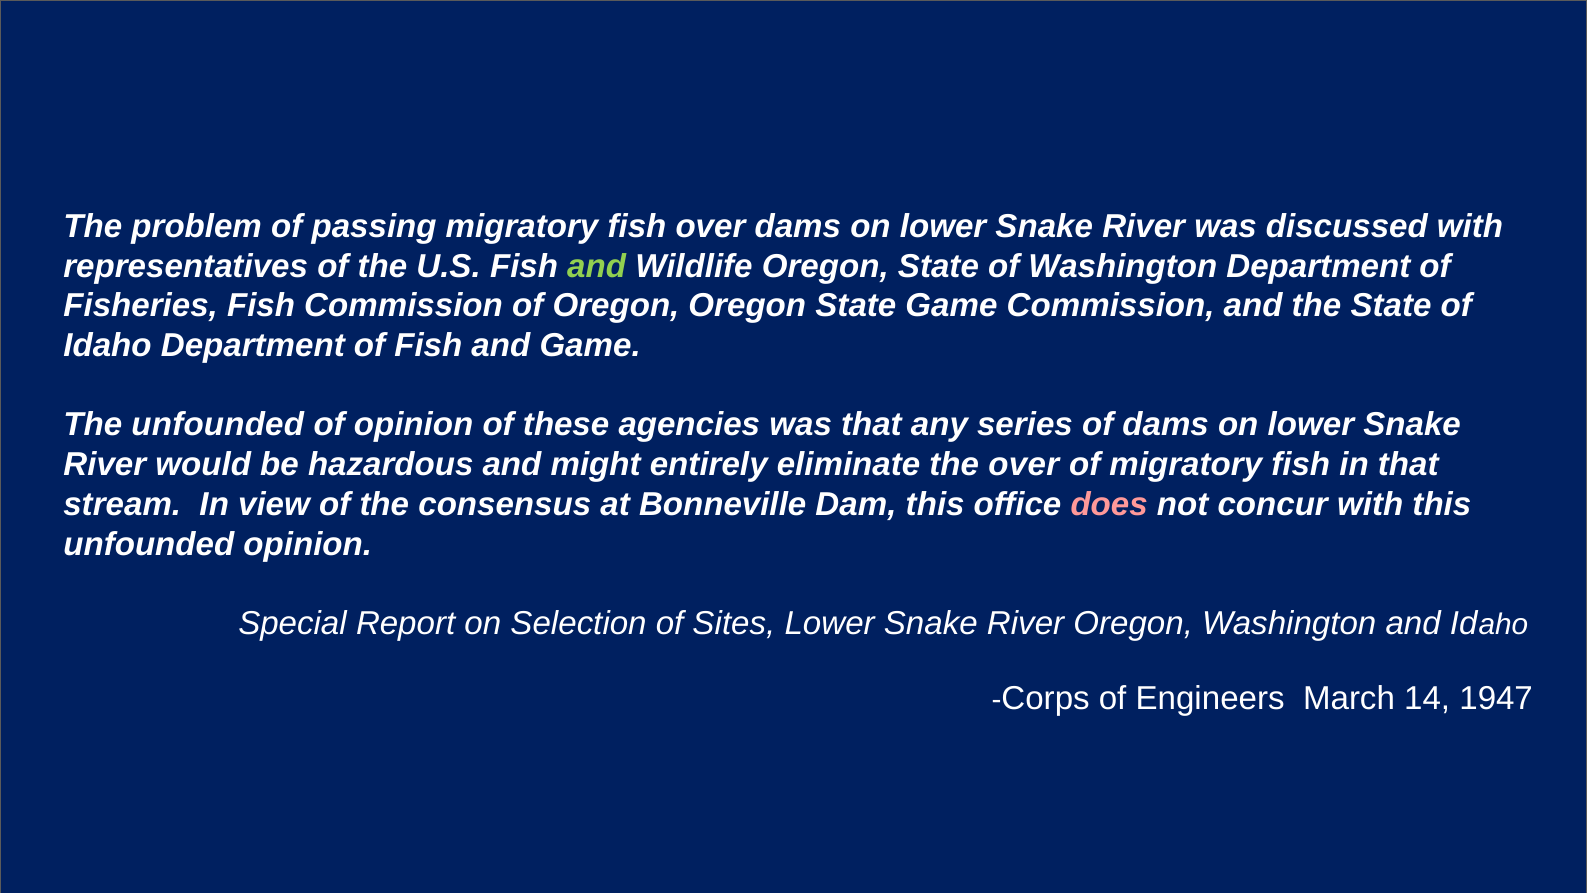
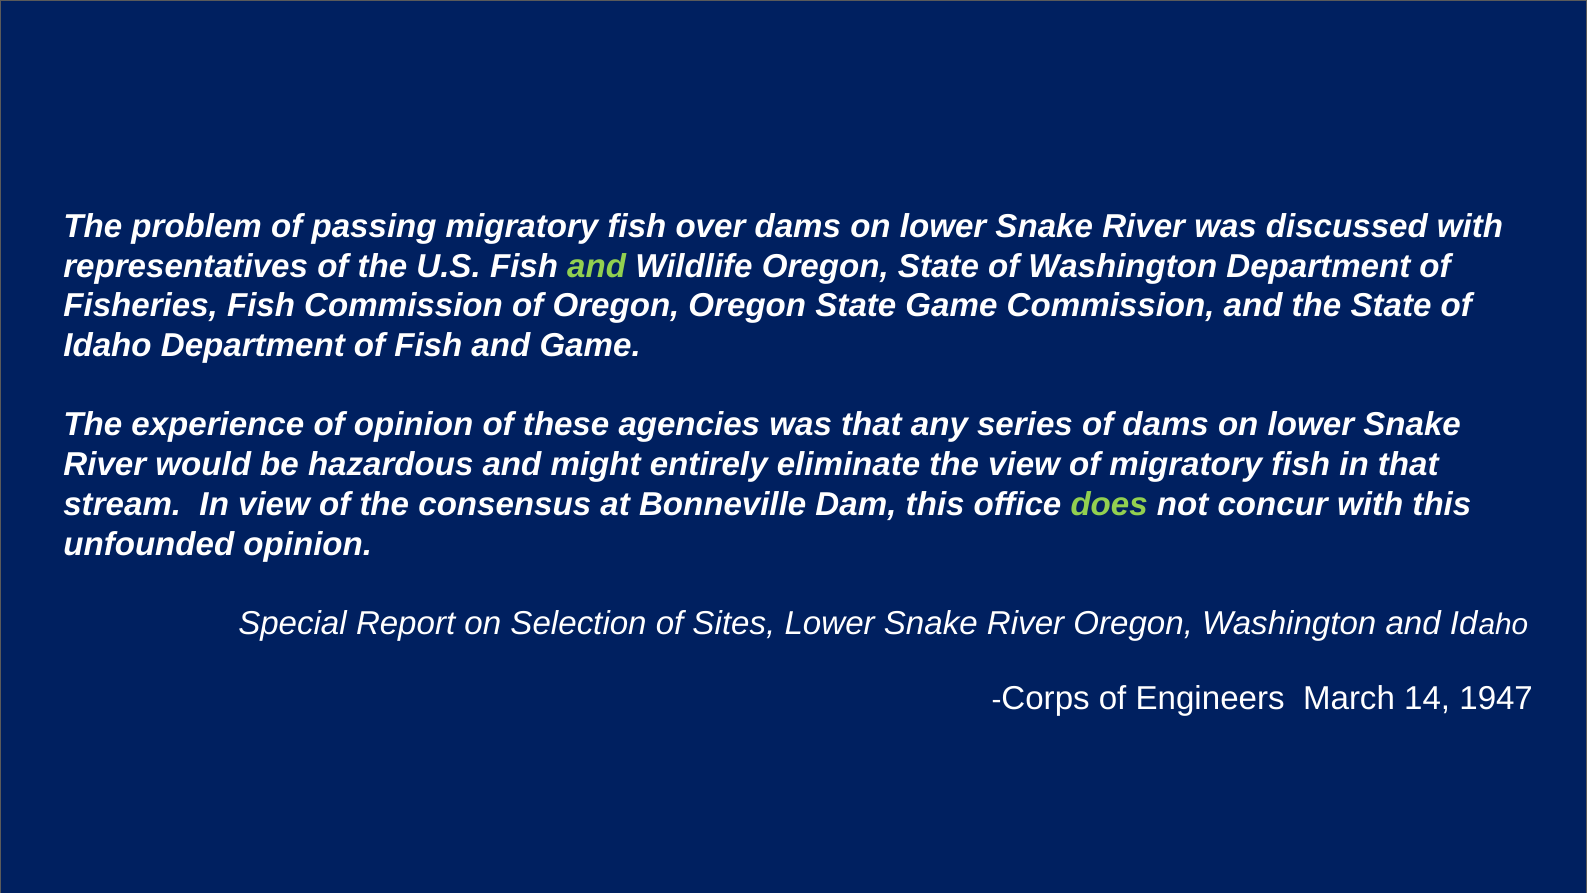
The unfounded: unfounded -> experience
the over: over -> view
does colour: pink -> light green
